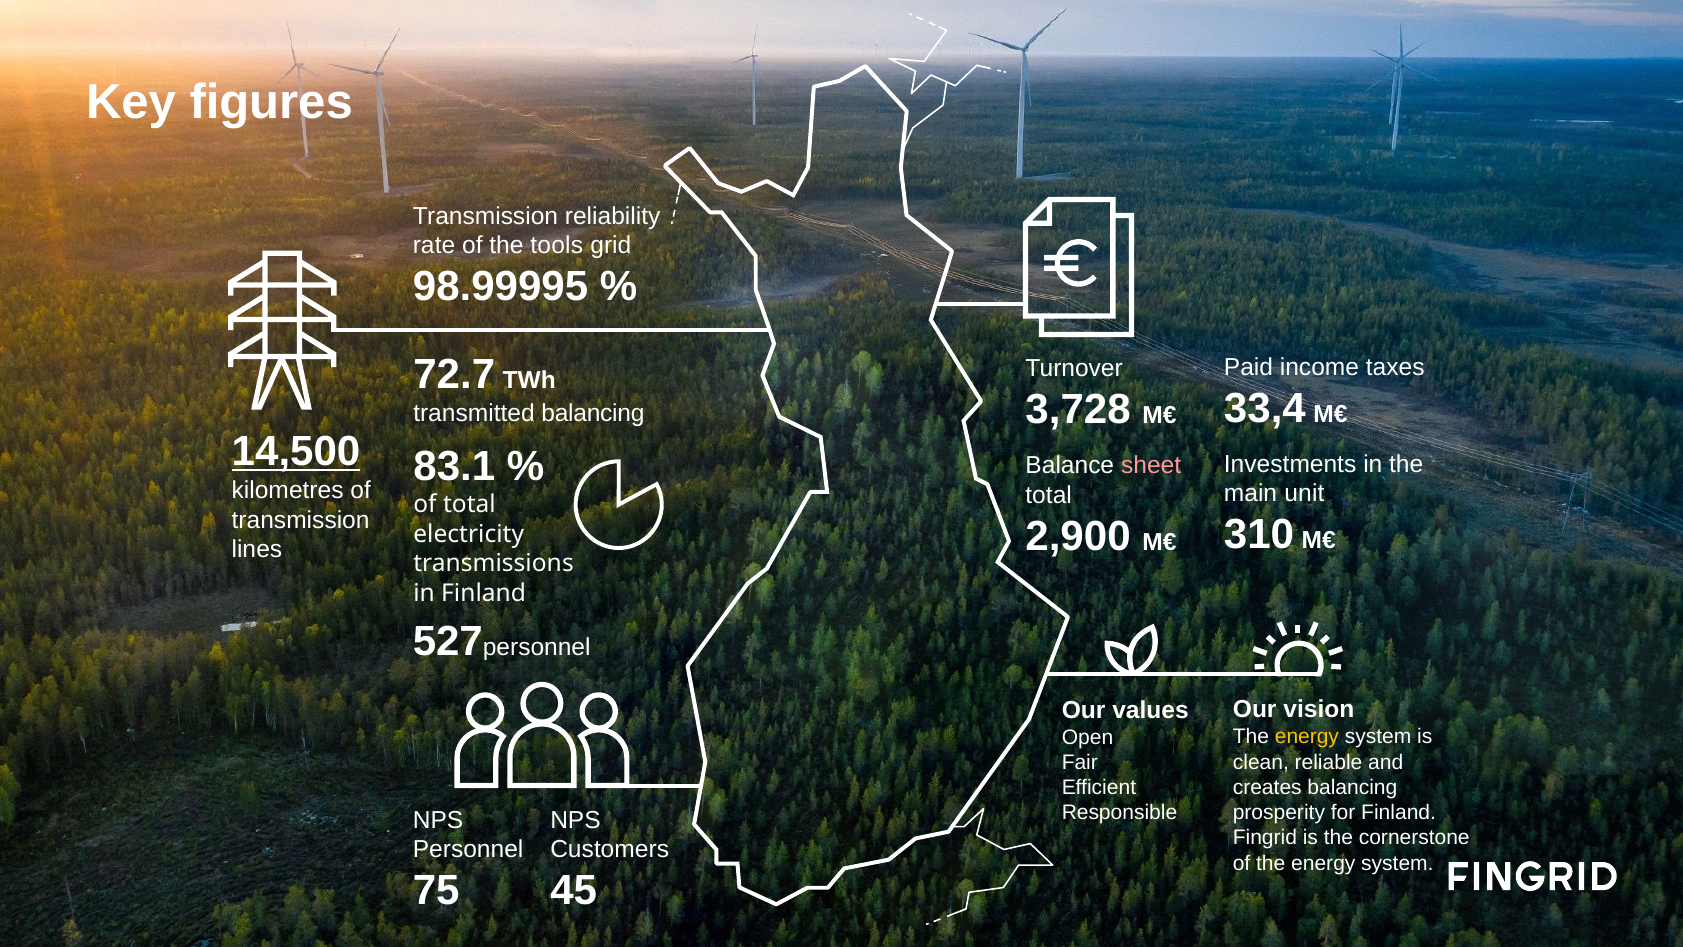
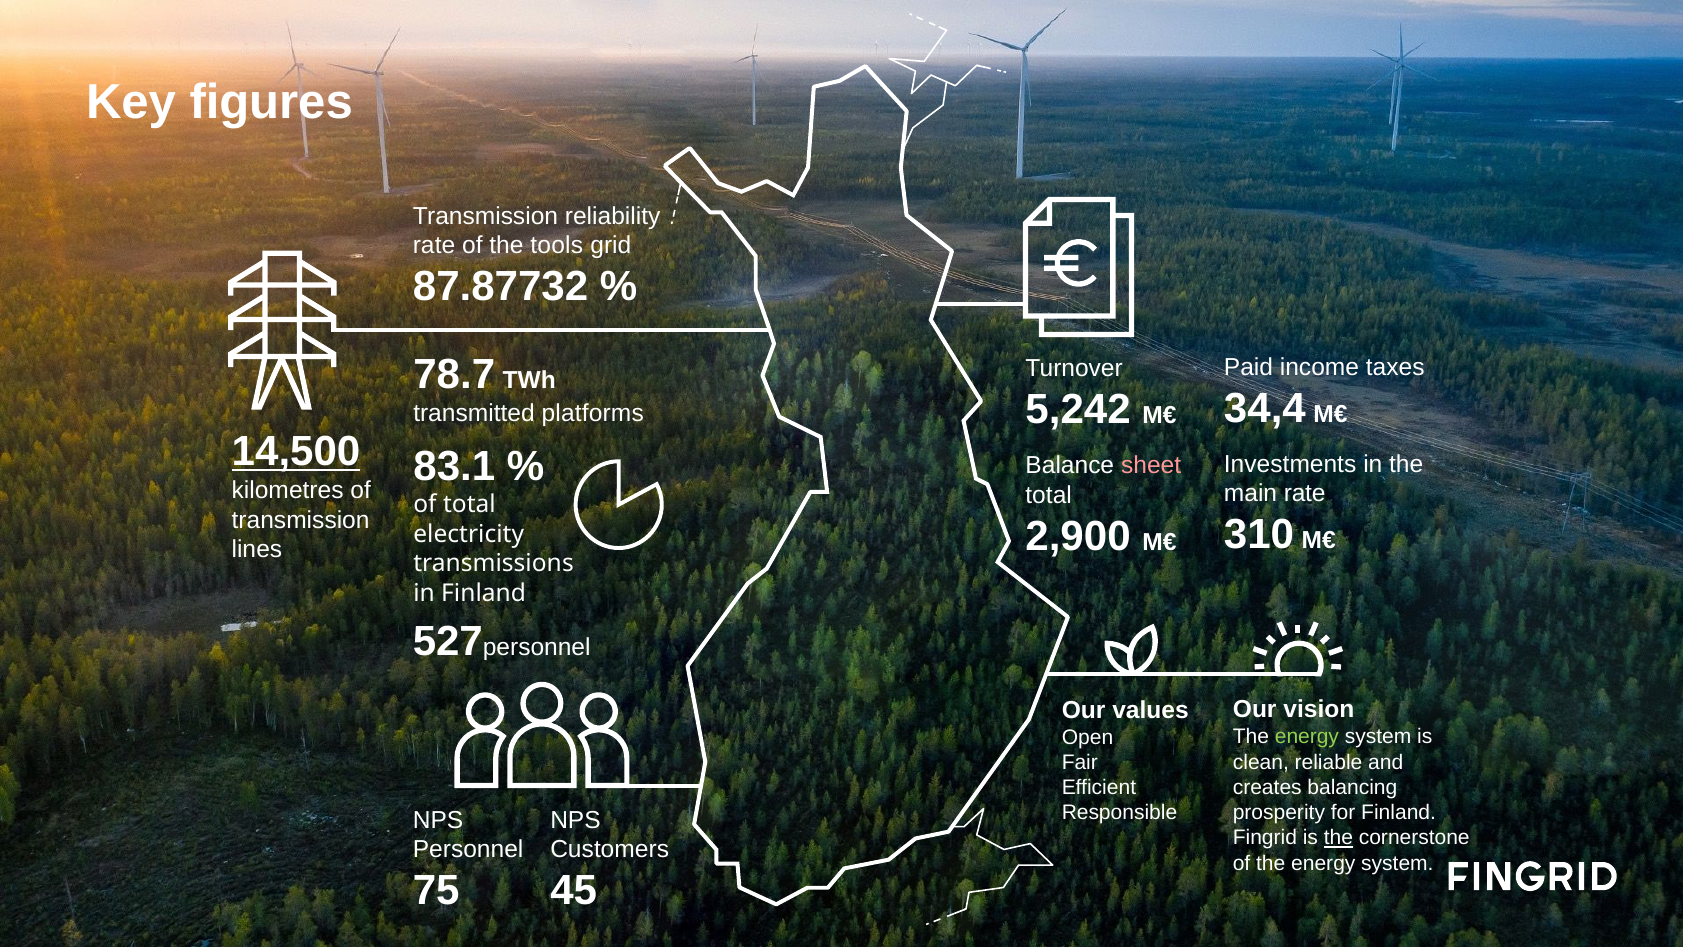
98.99995: 98.99995 -> 87.87732
72.7: 72.7 -> 78.7
33,4: 33,4 -> 34,4
3,728: 3,728 -> 5,242
transmitted balancing: balancing -> platforms
main unit: unit -> rate
energy at (1307, 737) colour: yellow -> light green
the at (1338, 838) underline: none -> present
